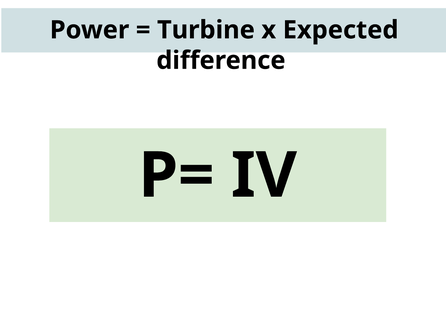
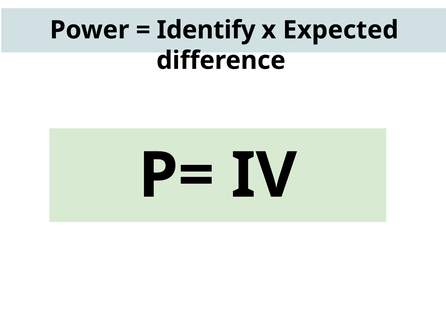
Turbine: Turbine -> Identify
